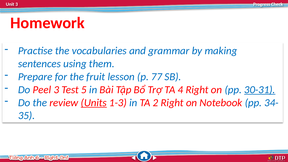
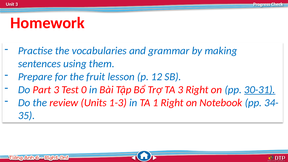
77: 77 -> 12
Peel: Peel -> Part
5: 5 -> 0
TA 4: 4 -> 3
Units underline: present -> none
2: 2 -> 1
